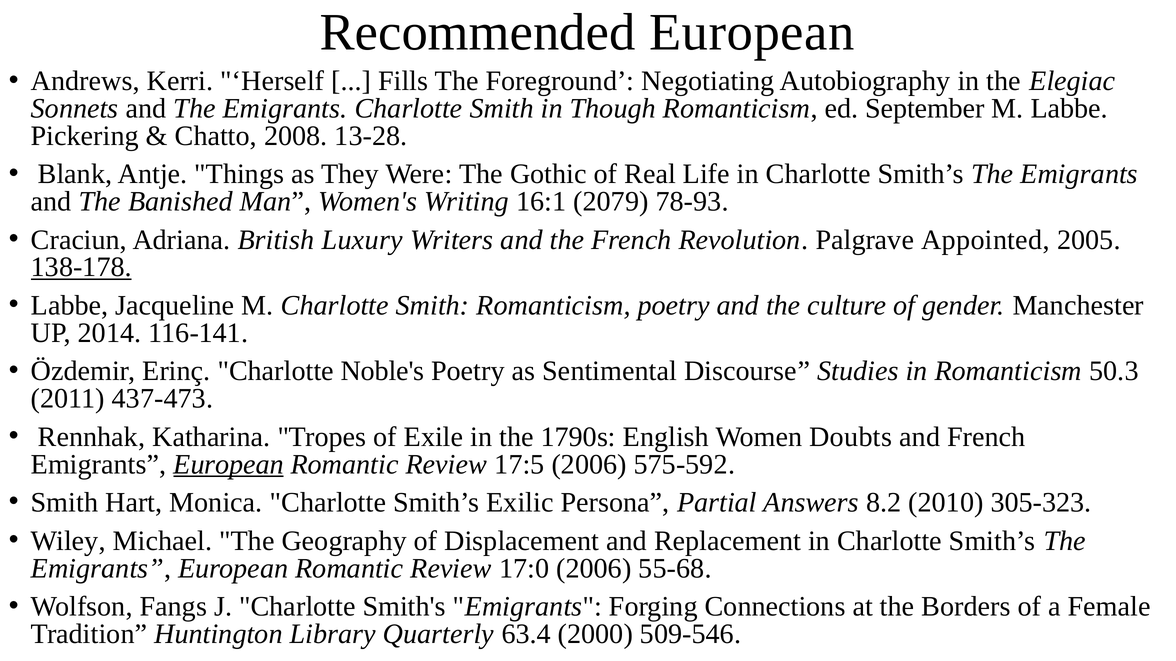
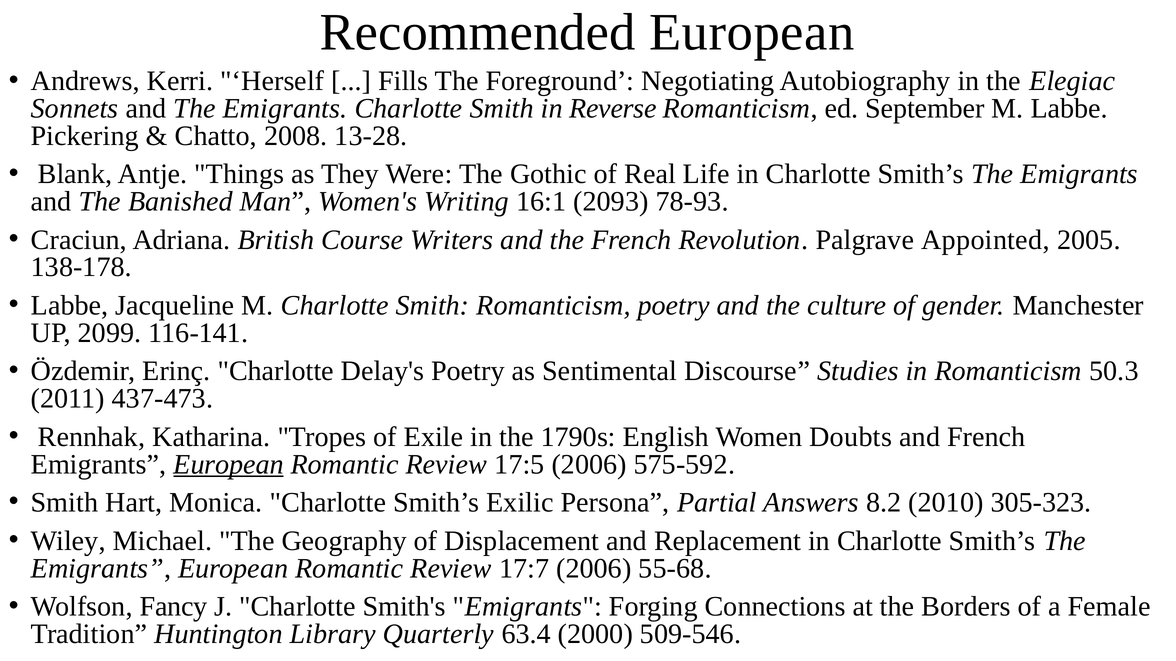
Though: Though -> Reverse
2079: 2079 -> 2093
Luxury: Luxury -> Course
138-178 underline: present -> none
2014: 2014 -> 2099
Noble's: Noble's -> Delay's
17:0: 17:0 -> 17:7
Fangs: Fangs -> Fancy
